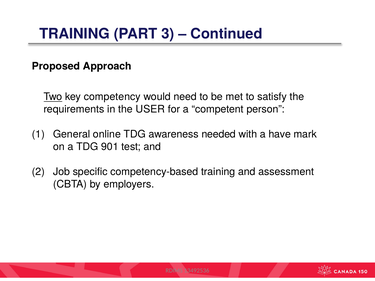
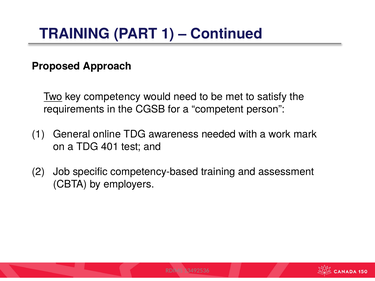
PART 3: 3 -> 1
USER: USER -> CGSB
have: have -> work
901: 901 -> 401
